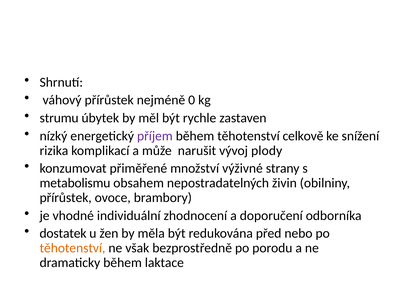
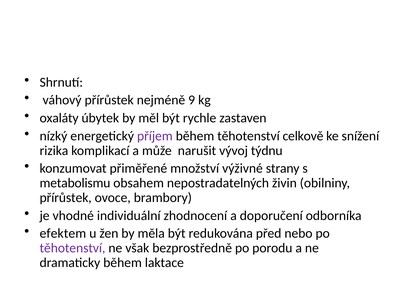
0: 0 -> 9
strumu: strumu -> oxaláty
plody: plody -> týdnu
dostatek: dostatek -> efektem
těhotenství at (73, 248) colour: orange -> purple
